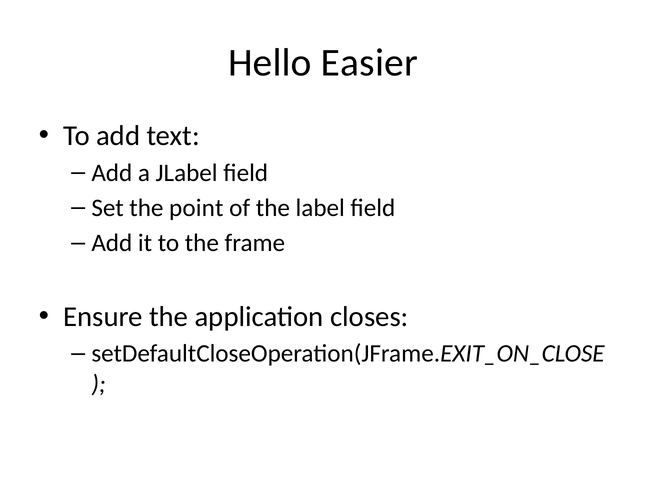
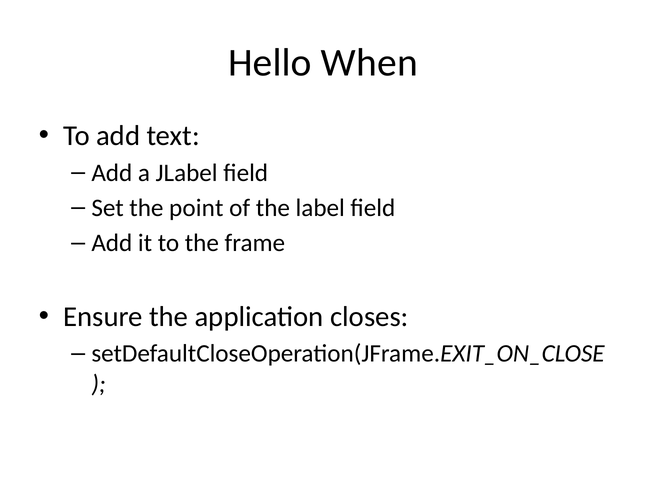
Easier: Easier -> When
